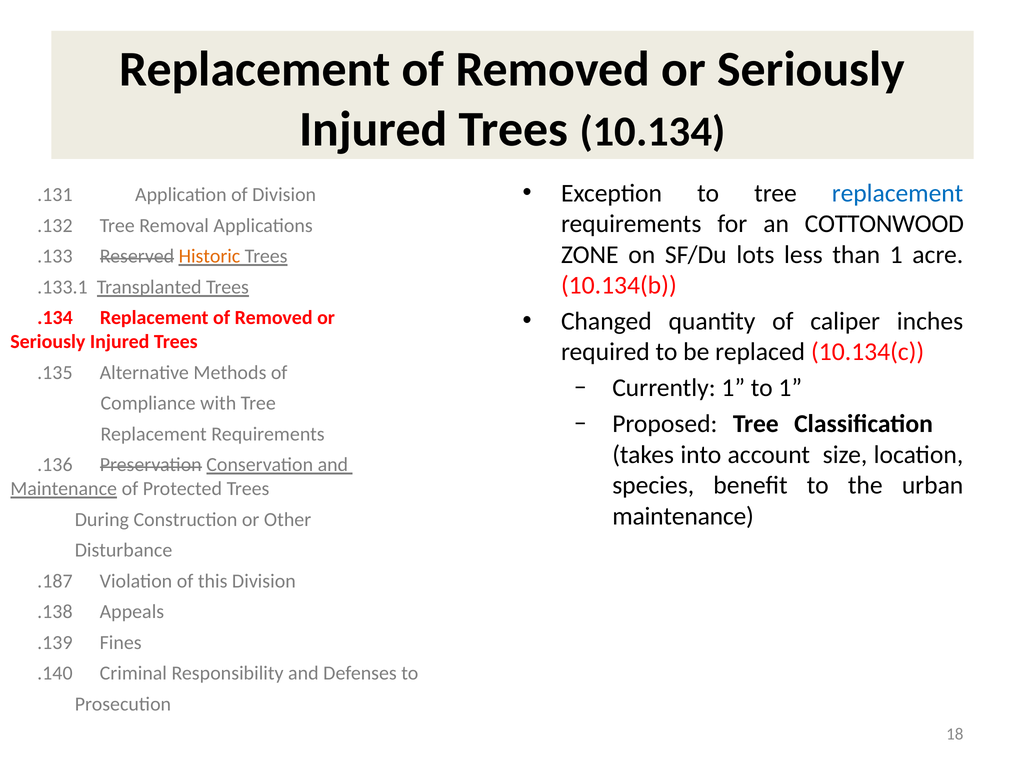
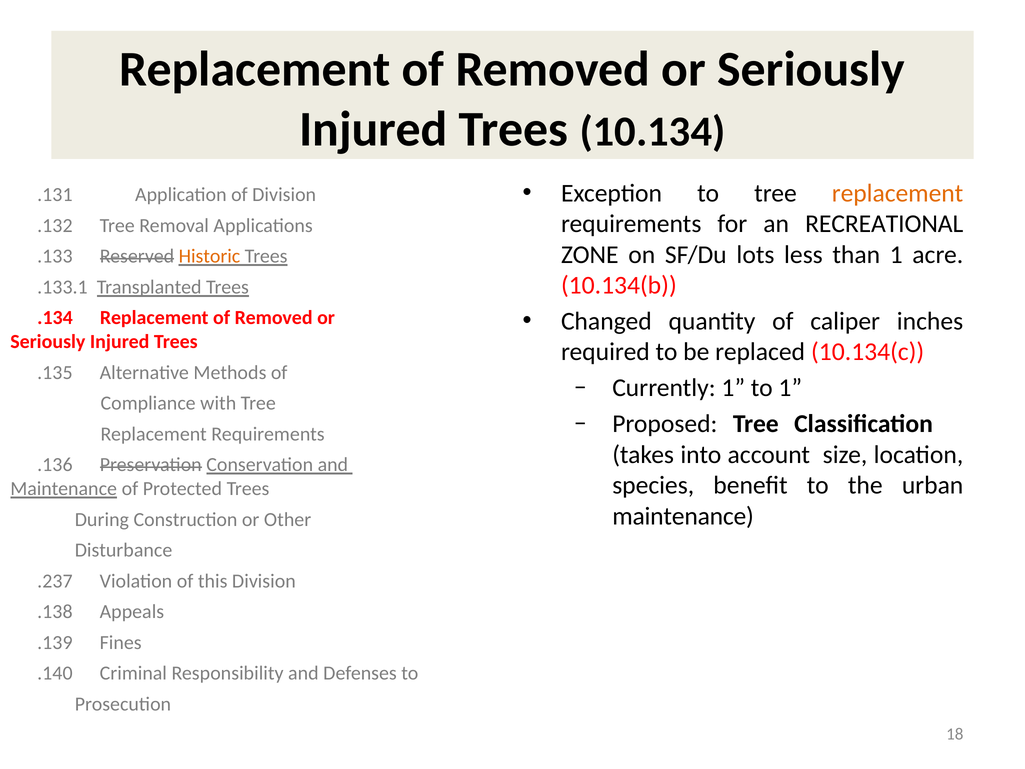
replacement at (898, 193) colour: blue -> orange
COTTONWOOD: COTTONWOOD -> RECREATIONAL
.187: .187 -> .237
